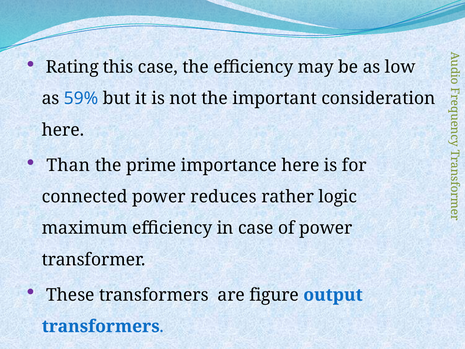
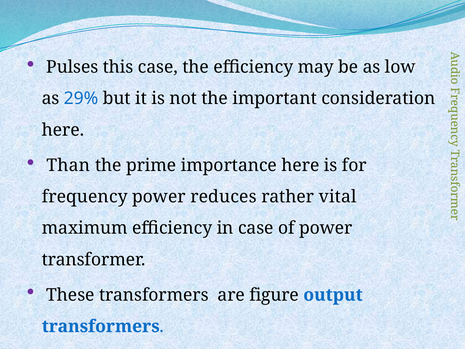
Rating: Rating -> Pulses
59%: 59% -> 29%
connected: connected -> frequency
logic: logic -> vital
